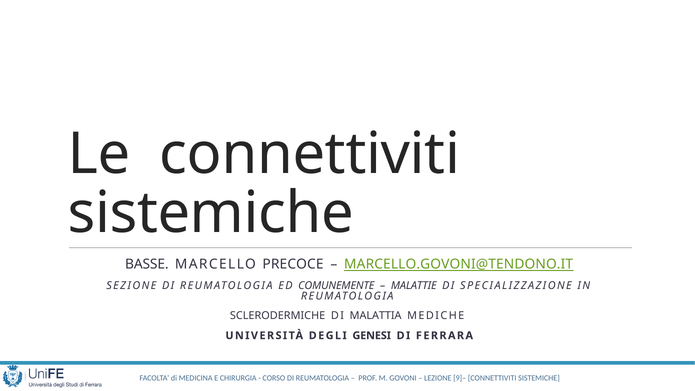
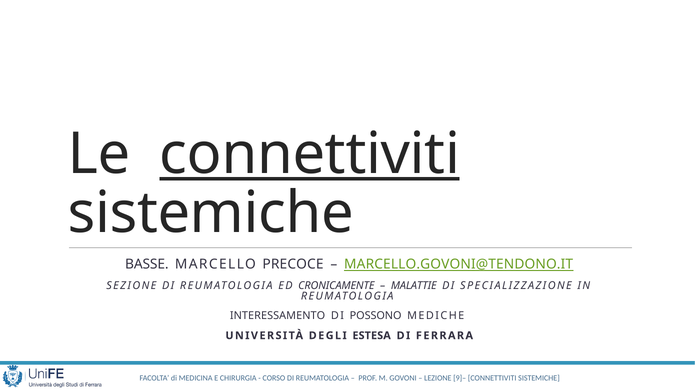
connettiviti at (310, 154) underline: none -> present
COMUNEMENTE: COMUNEMENTE -> CRONICAMENTE
SCLERODERMICHE: SCLERODERMICHE -> INTERESSAMENTO
MALATTIA: MALATTIA -> POSSONO
GENESI: GENESI -> ESTESA
